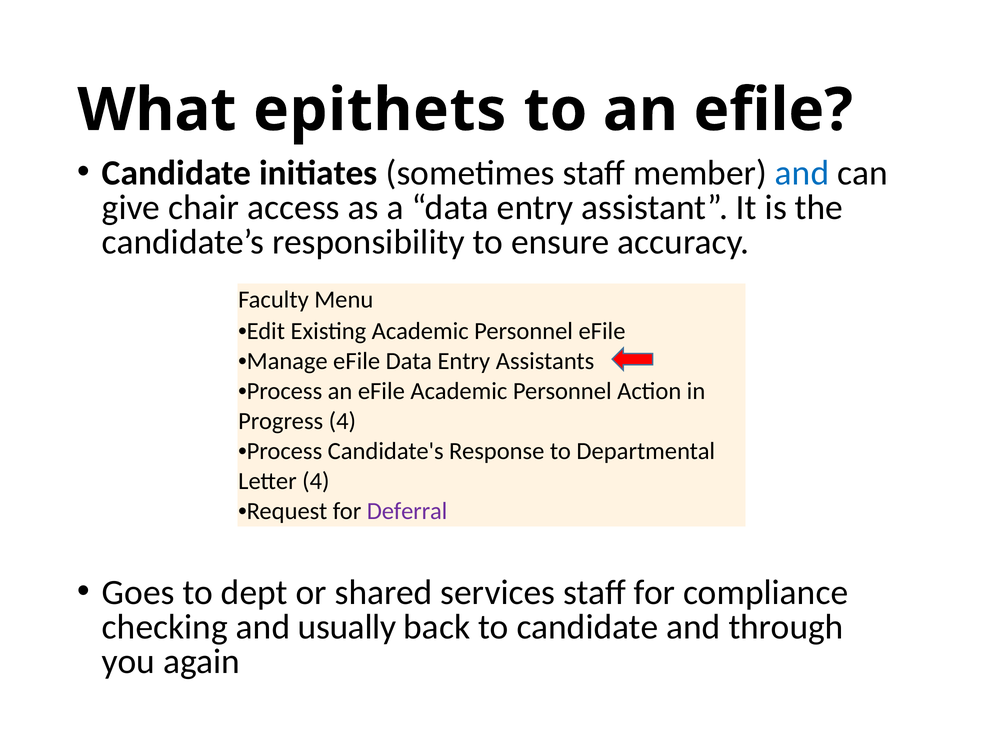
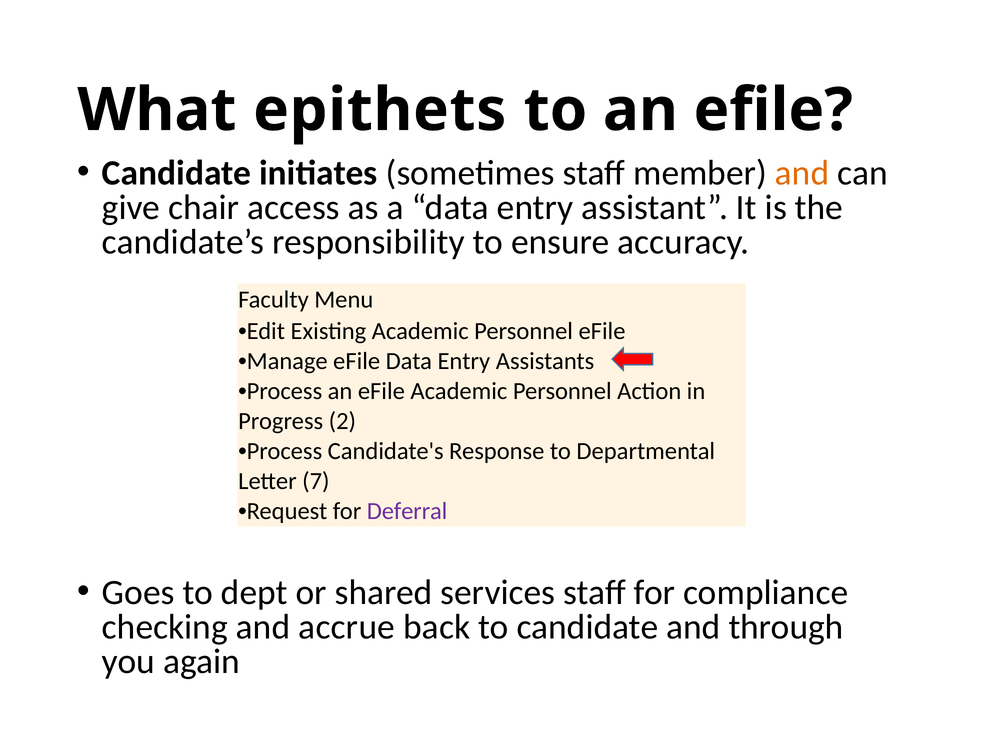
and at (802, 173) colour: blue -> orange
Progress 4: 4 -> 2
Letter 4: 4 -> 7
usually: usually -> accrue
